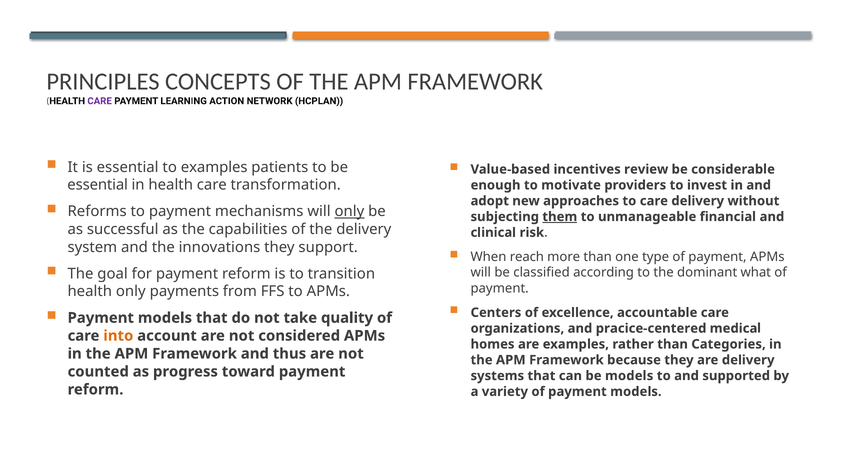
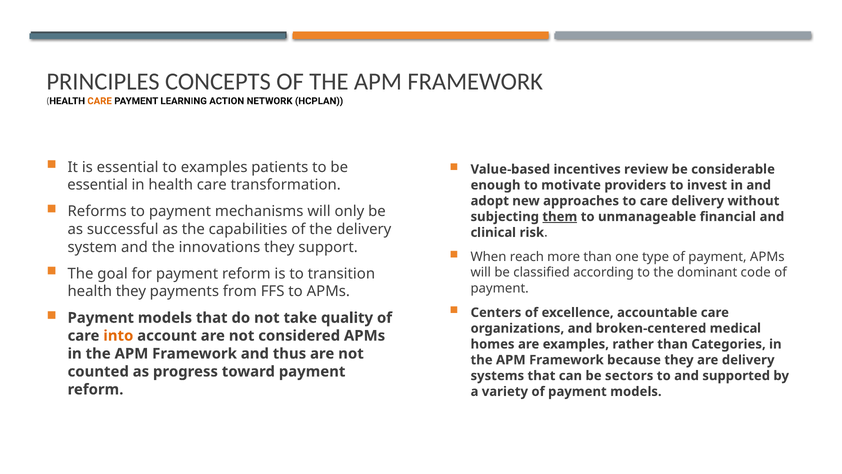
CARE at (100, 101) colour: purple -> orange
only at (349, 211) underline: present -> none
what: what -> code
health only: only -> they
pracice-centered: pracice-centered -> broken-centered
be models: models -> sectors
